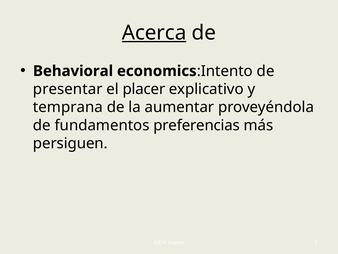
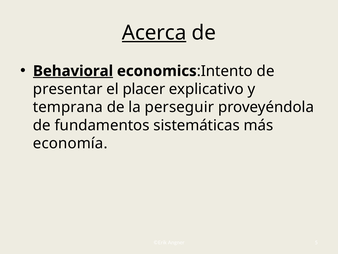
Behavioral underline: none -> present
aumentar: aumentar -> perseguir
preferencias: preferencias -> sistemáticas
persiguen: persiguen -> economía
